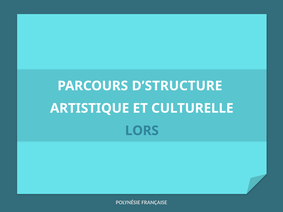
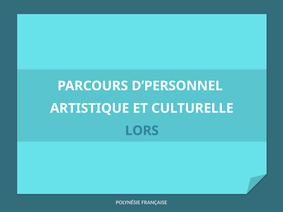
D’STRUCTURE: D’STRUCTURE -> D’PERSONNEL
